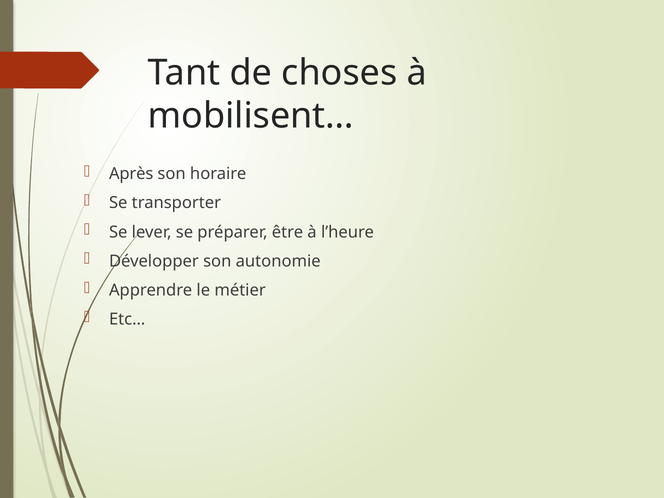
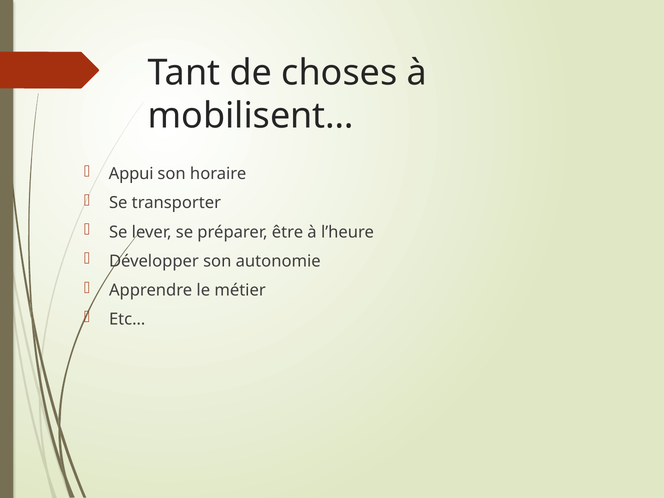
Après: Après -> Appui
